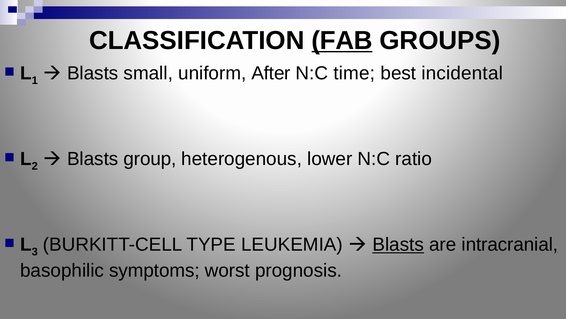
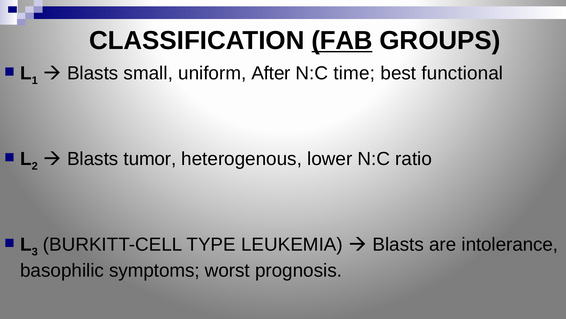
incidental: incidental -> functional
group: group -> tumor
Blasts at (398, 244) underline: present -> none
intracranial: intracranial -> intolerance
